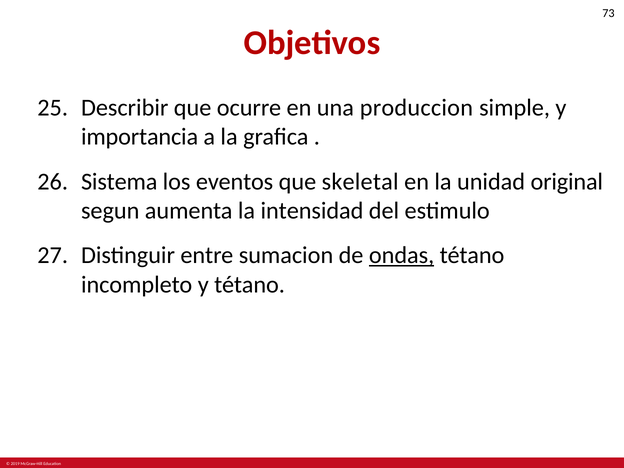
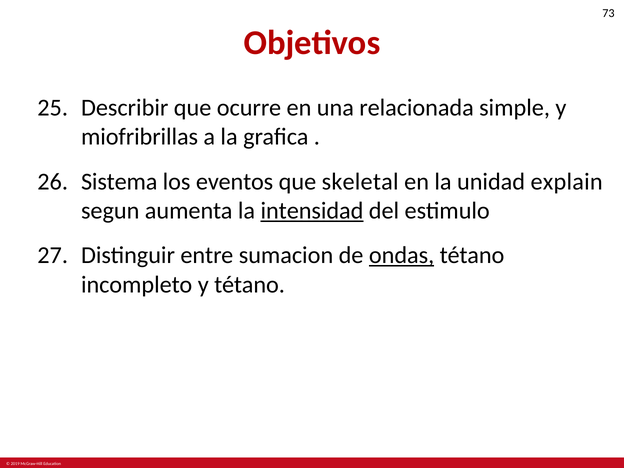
produccion: produccion -> relacionada
importancia: importancia -> miofribrillas
original: original -> explain
intensidad underline: none -> present
